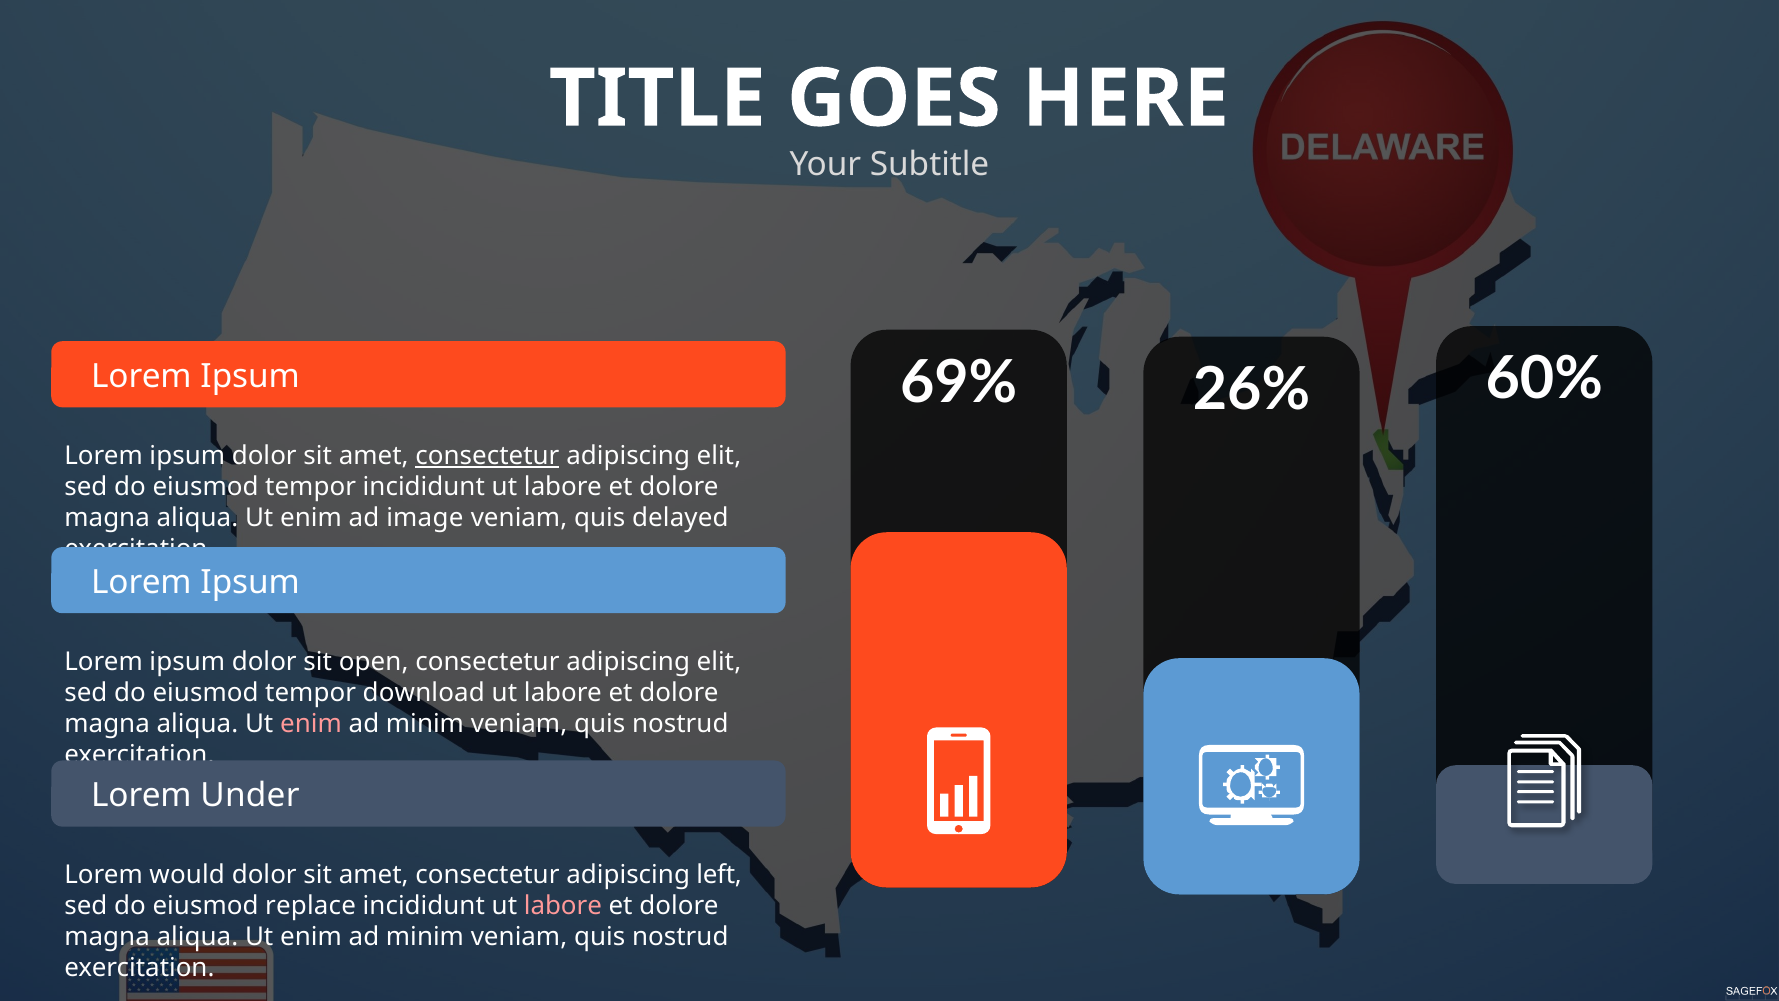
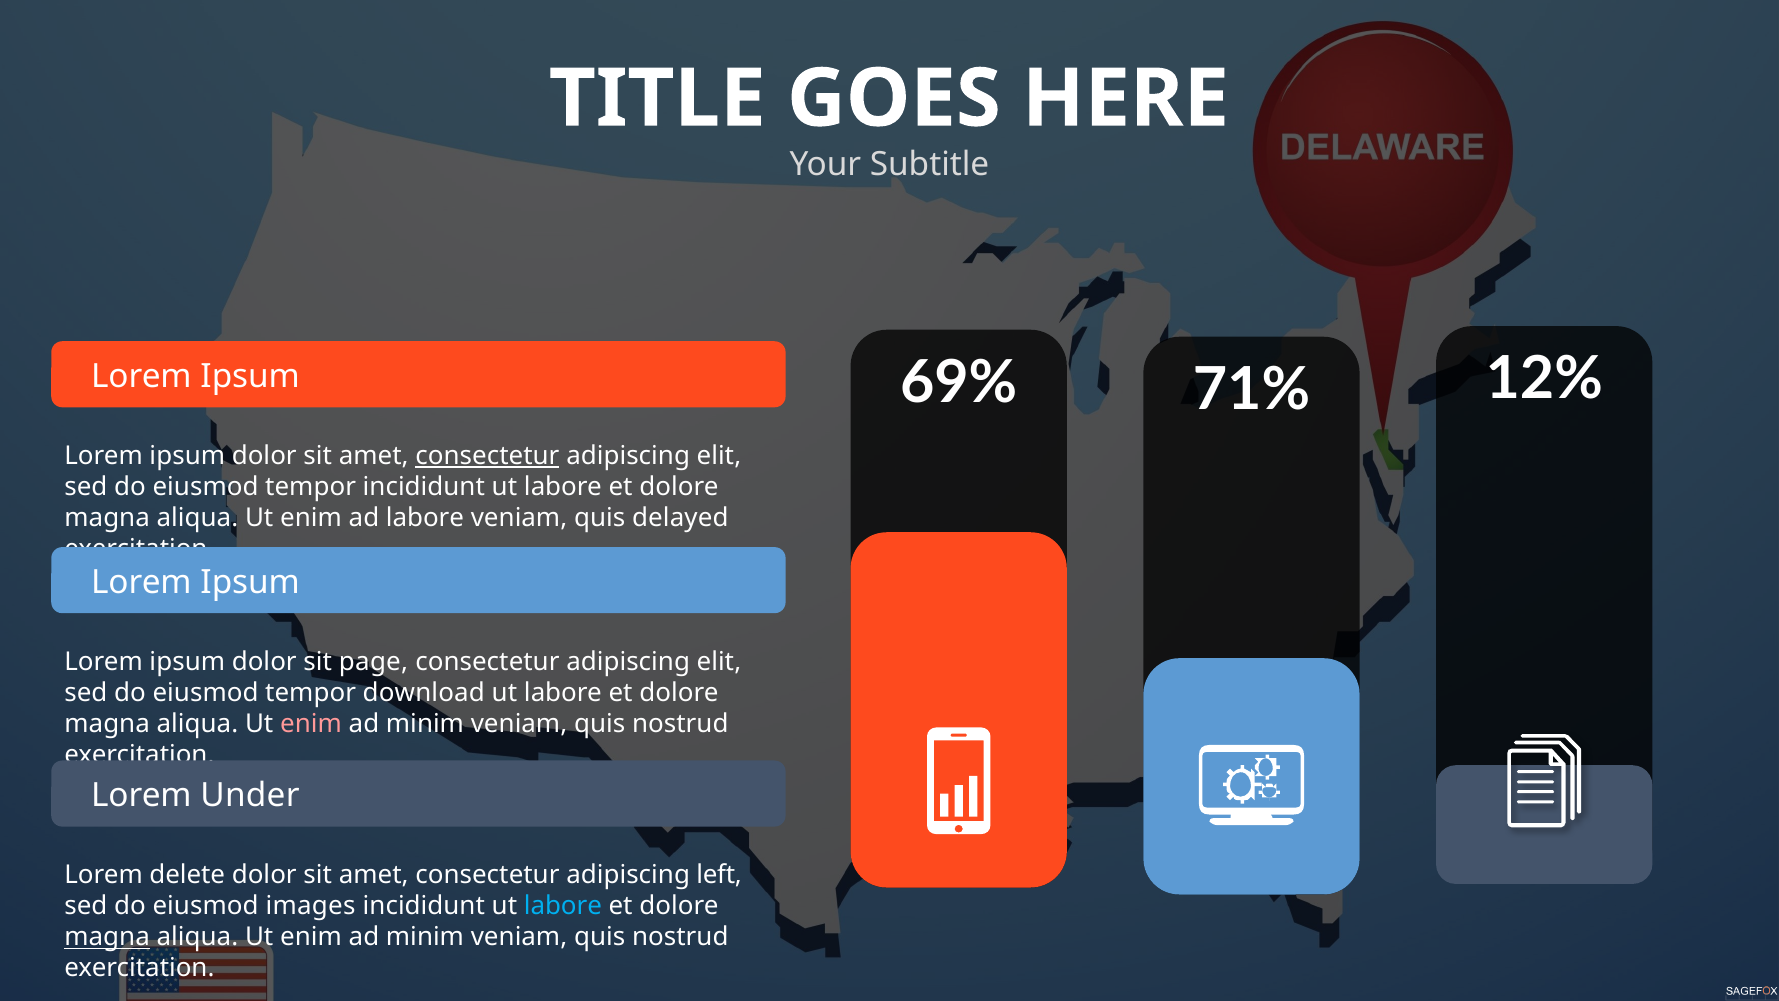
60%: 60% -> 12%
26%: 26% -> 71%
ad image: image -> labore
open: open -> page
would: would -> delete
replace: replace -> images
labore at (563, 906) colour: pink -> light blue
magna at (107, 937) underline: none -> present
